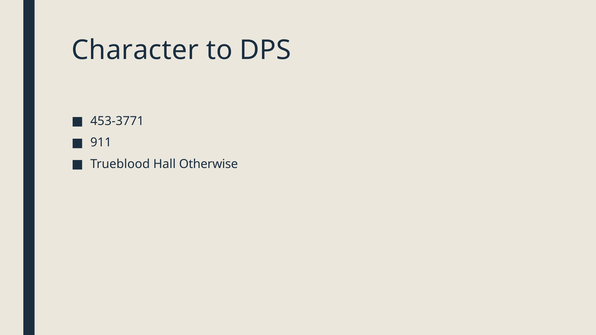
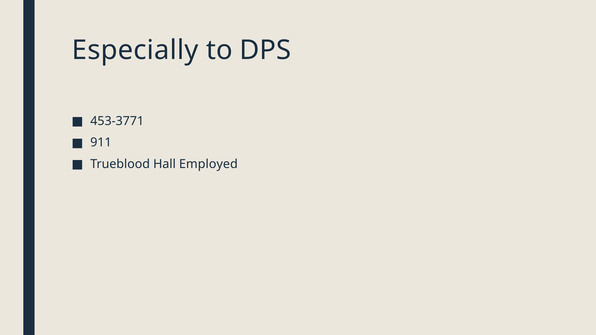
Character: Character -> Especially
Otherwise: Otherwise -> Employed
